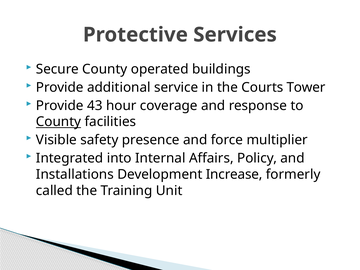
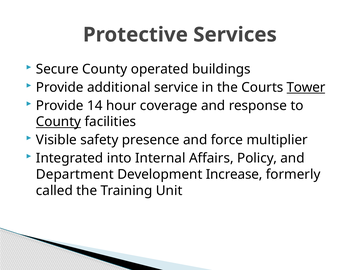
Tower underline: none -> present
43: 43 -> 14
Installations: Installations -> Department
